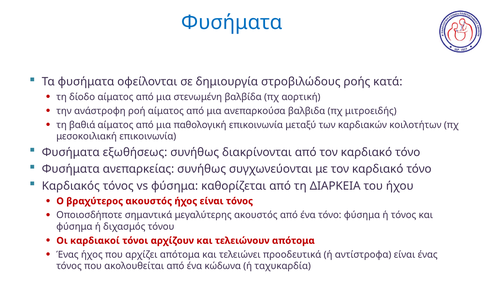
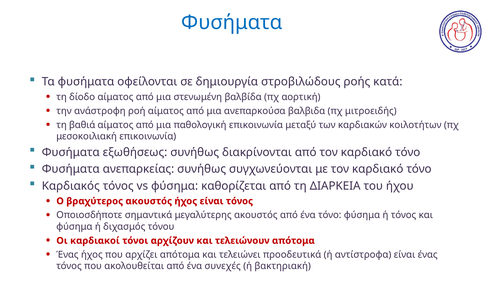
κώδωνα: κώδωνα -> συνεχές
ταχυκαρδία: ταχυκαρδία -> βακτηριακή
